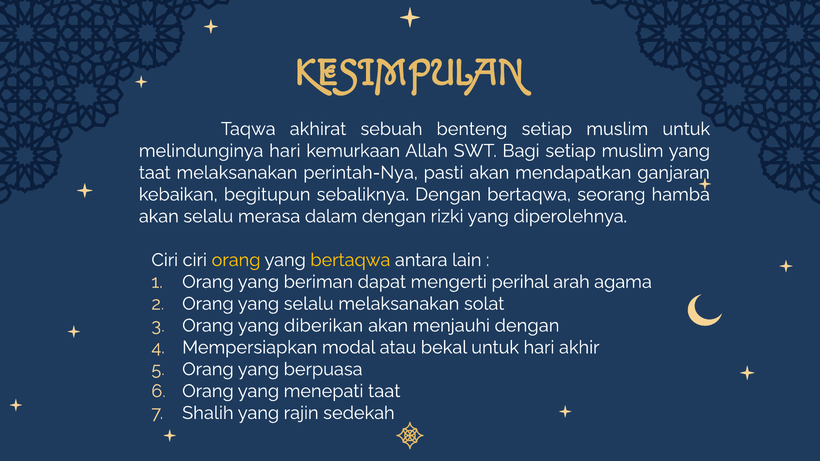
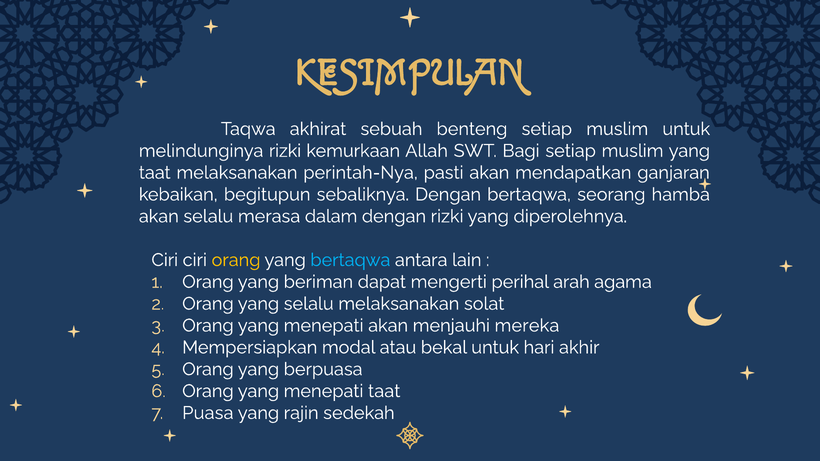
melindunginya hari: hari -> rizki
bertaqwa at (350, 260) colour: yellow -> light blue
diberikan at (324, 326): diberikan -> menepati
menjauhi dengan: dengan -> mereka
Shalih: Shalih -> Puasa
